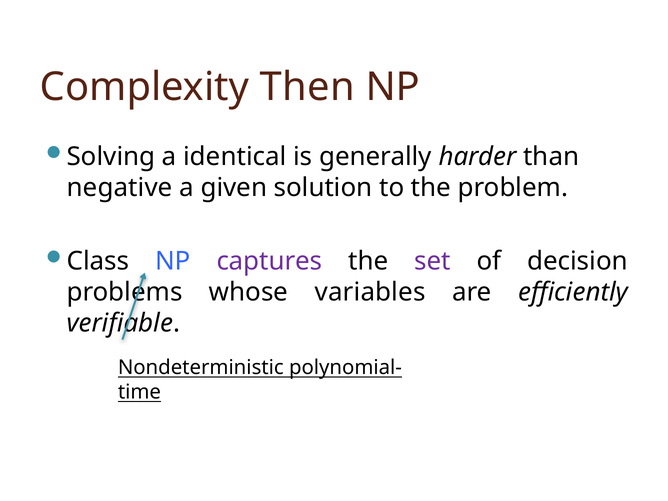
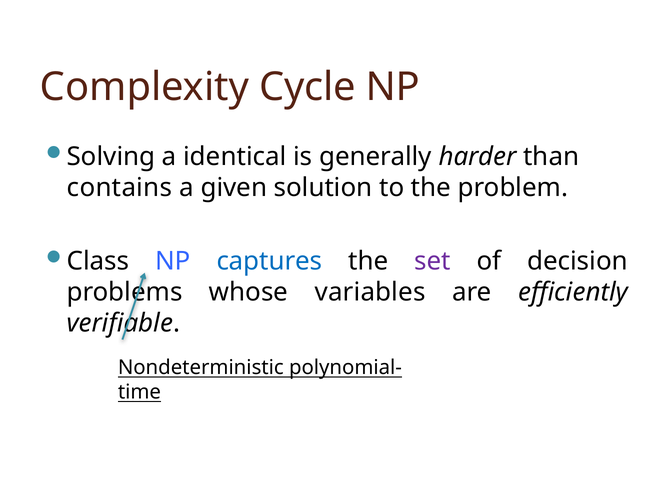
Then: Then -> Cycle
negative: negative -> contains
captures colour: purple -> blue
